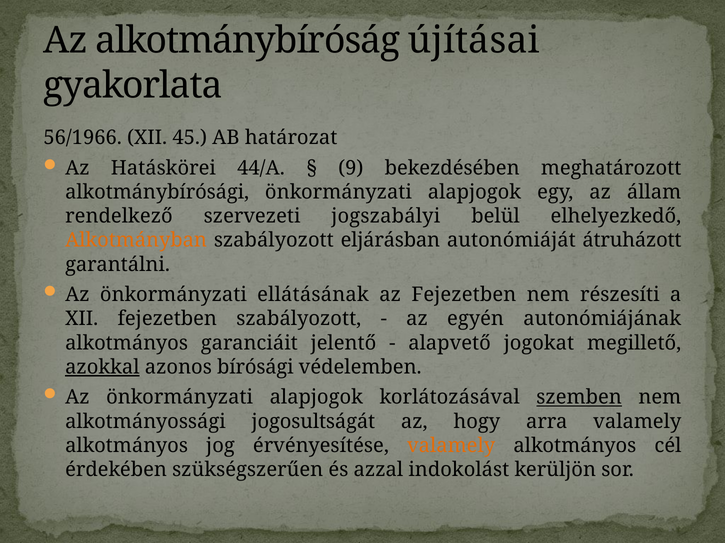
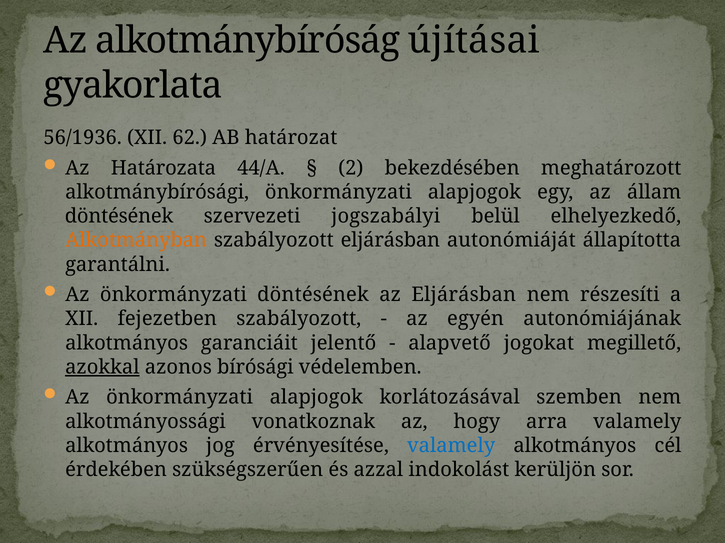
56/1966: 56/1966 -> 56/1936
45: 45 -> 62
Hatáskörei: Hatáskörei -> Határozata
9: 9 -> 2
rendelkező at (119, 216): rendelkező -> döntésének
átruházott: átruházott -> állapította
önkormányzati ellátásának: ellátásának -> döntésének
az Fejezetben: Fejezetben -> Eljárásban
szemben underline: present -> none
jogosultságát: jogosultságát -> vonatkoznak
valamely at (451, 446) colour: orange -> blue
